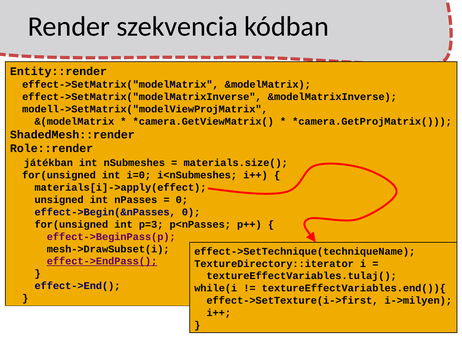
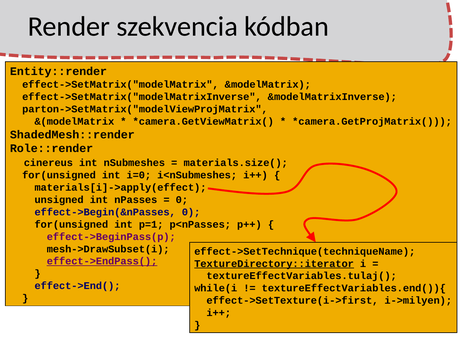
modell->SetMatrix("modelViewProjMatrix: modell->SetMatrix("modelViewProjMatrix -> parton->SetMatrix("modelViewProjMatrix
játékban: játékban -> cinereus
p=3: p=3 -> p=1
TextureDirectory::iterator underline: none -> present
